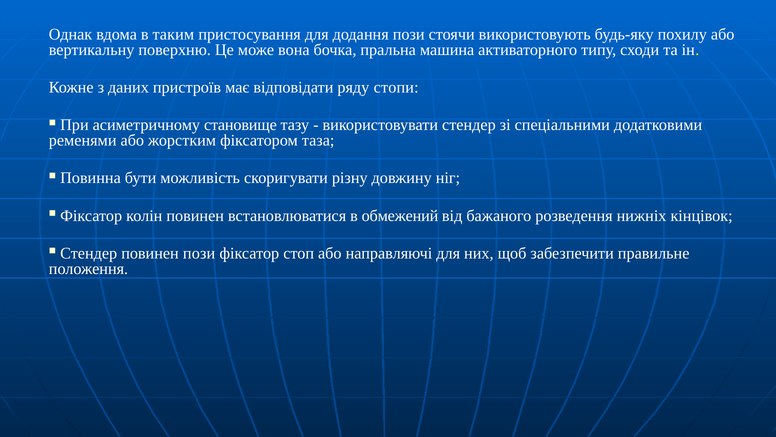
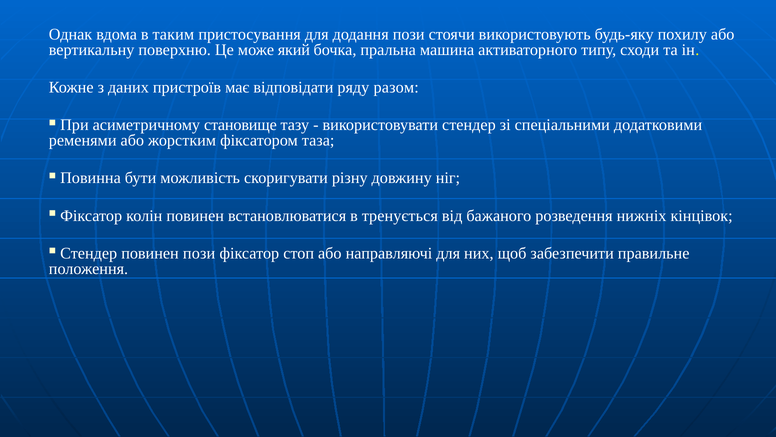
вона: вона -> який
стопи: стопи -> разом
обмежений: обмежений -> тренується
